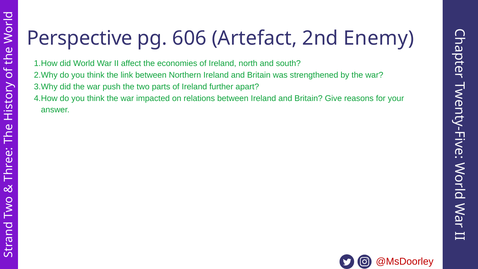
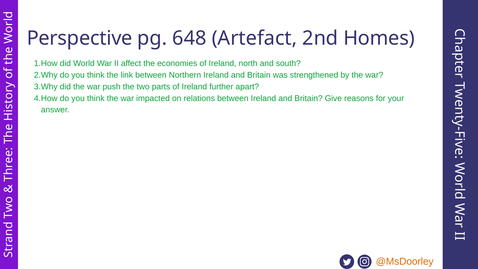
606: 606 -> 648
Enemy: Enemy -> Homes
@MsDoorley colour: red -> orange
